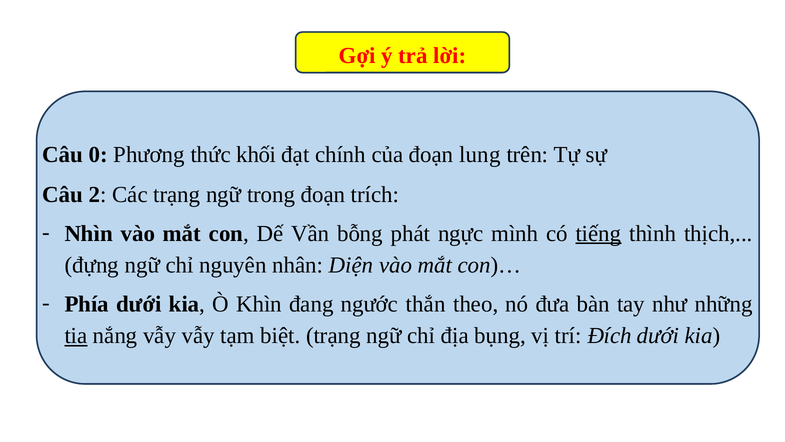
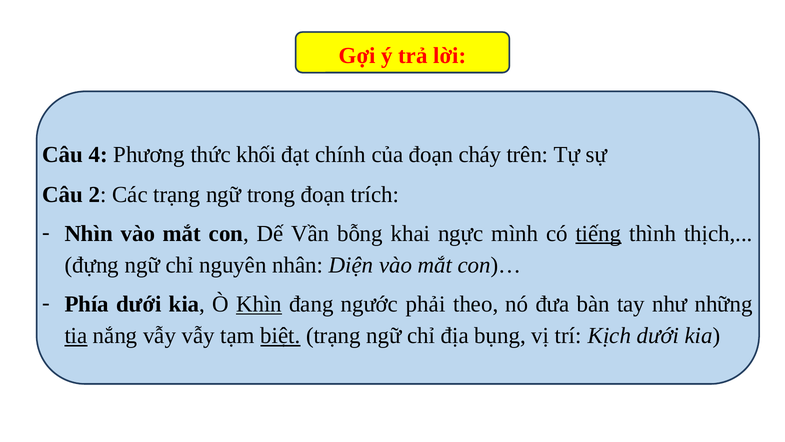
0: 0 -> 4
lung: lung -> cháy
phát: phát -> khai
Khìn underline: none -> present
thắn: thắn -> phải
biệt underline: none -> present
Đích: Đích -> Kịch
